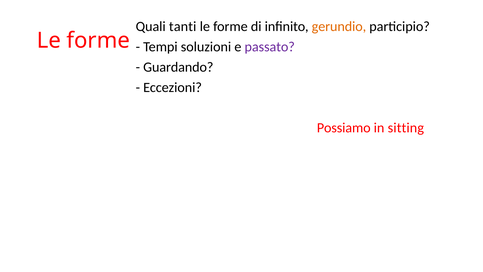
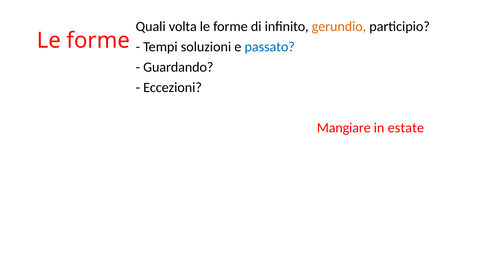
tanti: tanti -> volta
passato colour: purple -> blue
Possiamo: Possiamo -> Mangiare
sitting: sitting -> estate
